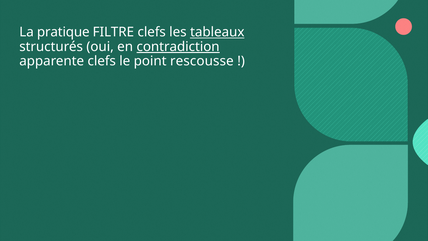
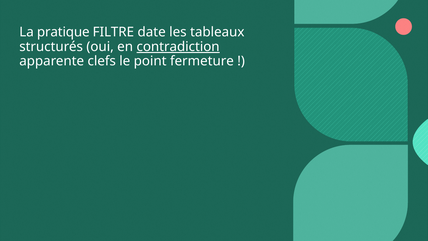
FILTRE clefs: clefs -> date
tableaux underline: present -> none
rescousse: rescousse -> fermeture
